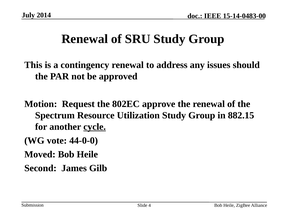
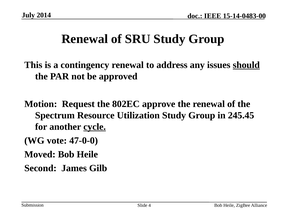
should underline: none -> present
882.15: 882.15 -> 245.45
44-0-0: 44-0-0 -> 47-0-0
